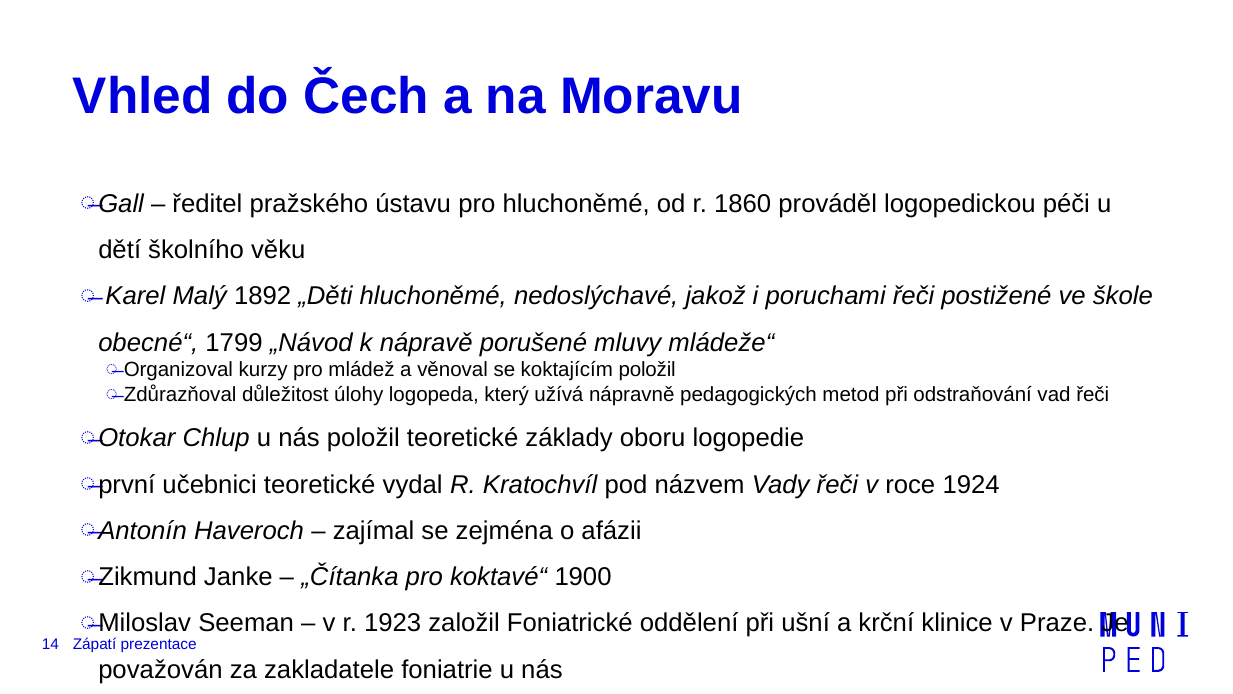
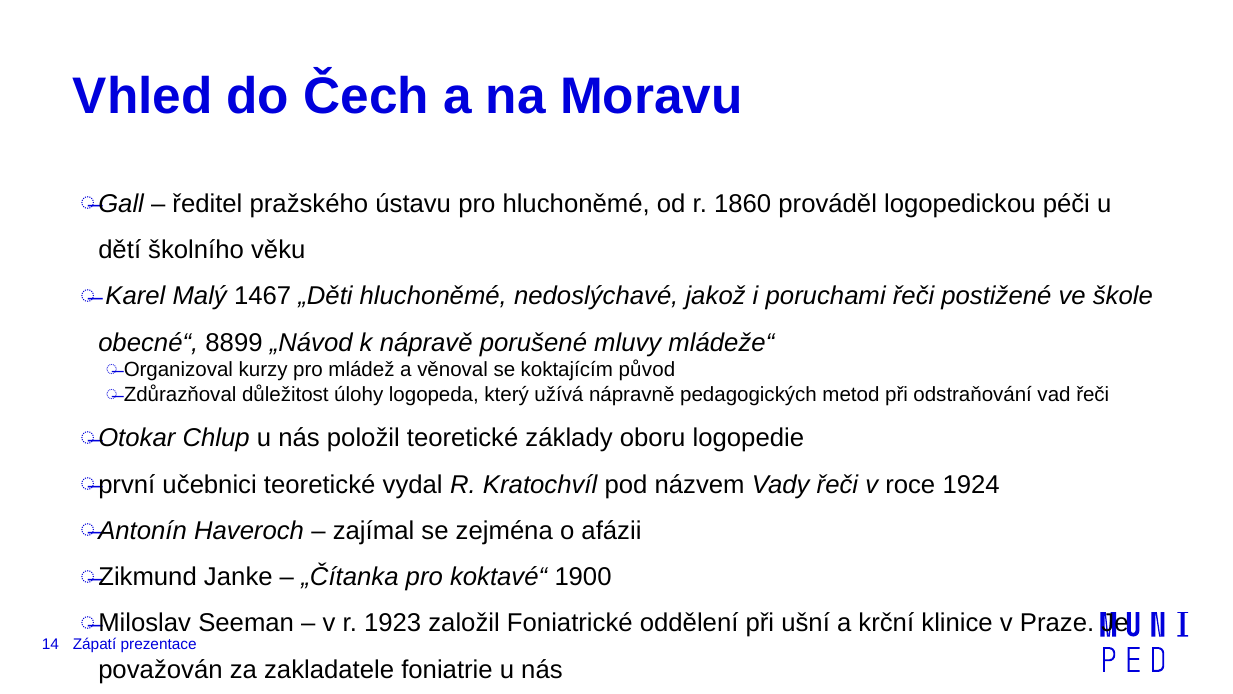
1892: 1892 -> 1467
1799: 1799 -> 8899
koktajícím položil: položil -> původ
